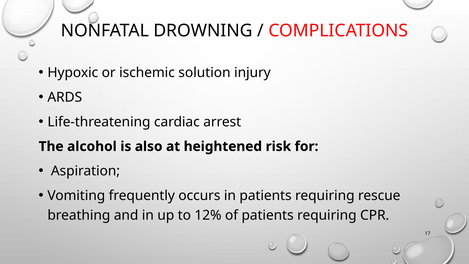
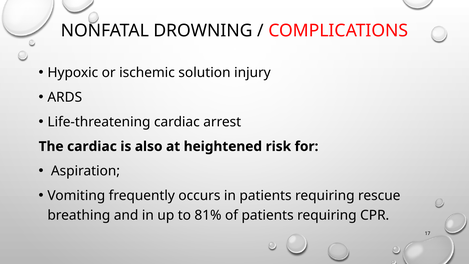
The alcohol: alcohol -> cardiac
12%: 12% -> 81%
